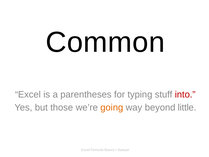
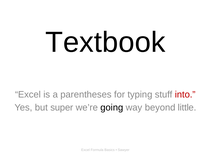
Common: Common -> Textbook
those: those -> super
going colour: orange -> black
